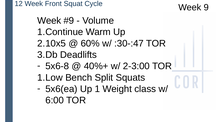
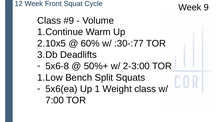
Week at (49, 21): Week -> Class
:30-:47: :30-:47 -> :30-:77
40%+: 40%+ -> 50%+
6:00: 6:00 -> 7:00
